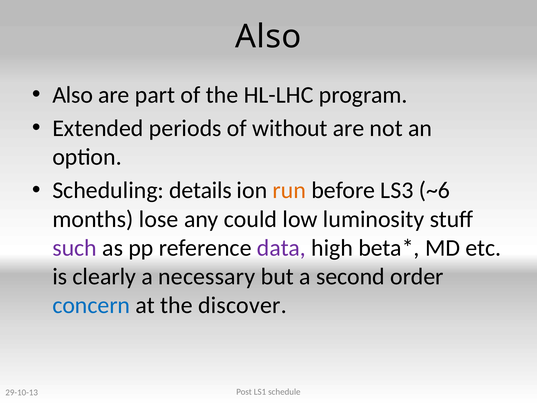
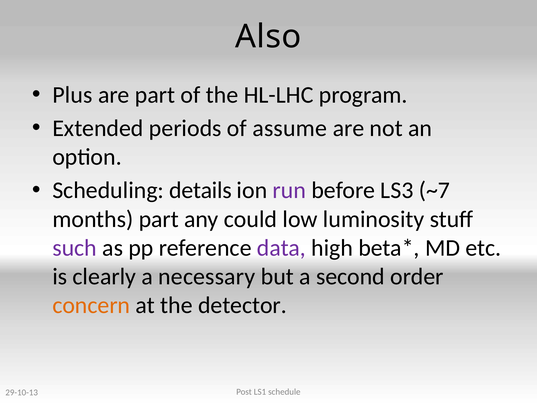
Also at (73, 95): Also -> Plus
without: without -> assume
run colour: orange -> purple
~6: ~6 -> ~7
months lose: lose -> part
concern colour: blue -> orange
discover: discover -> detector
